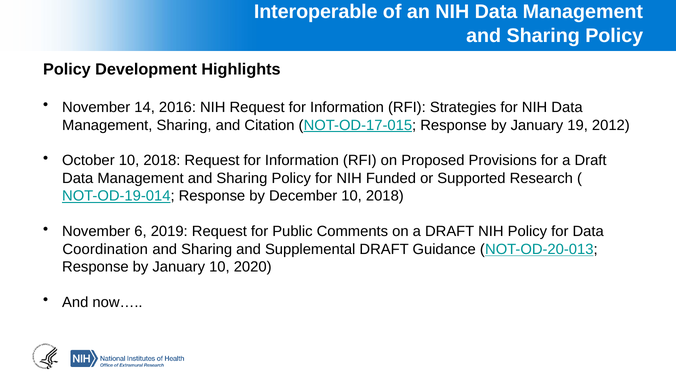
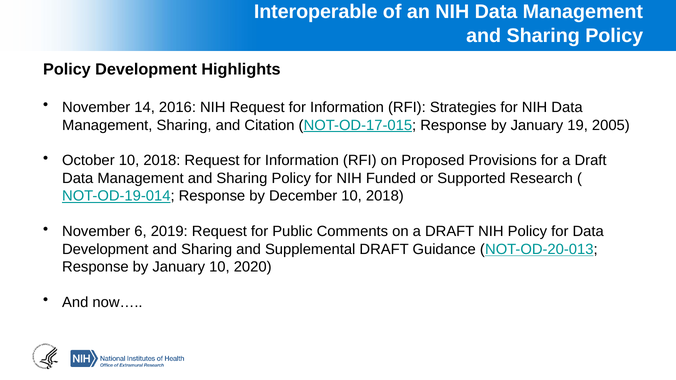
2012: 2012 -> 2005
Coordination at (105, 249): Coordination -> Development
